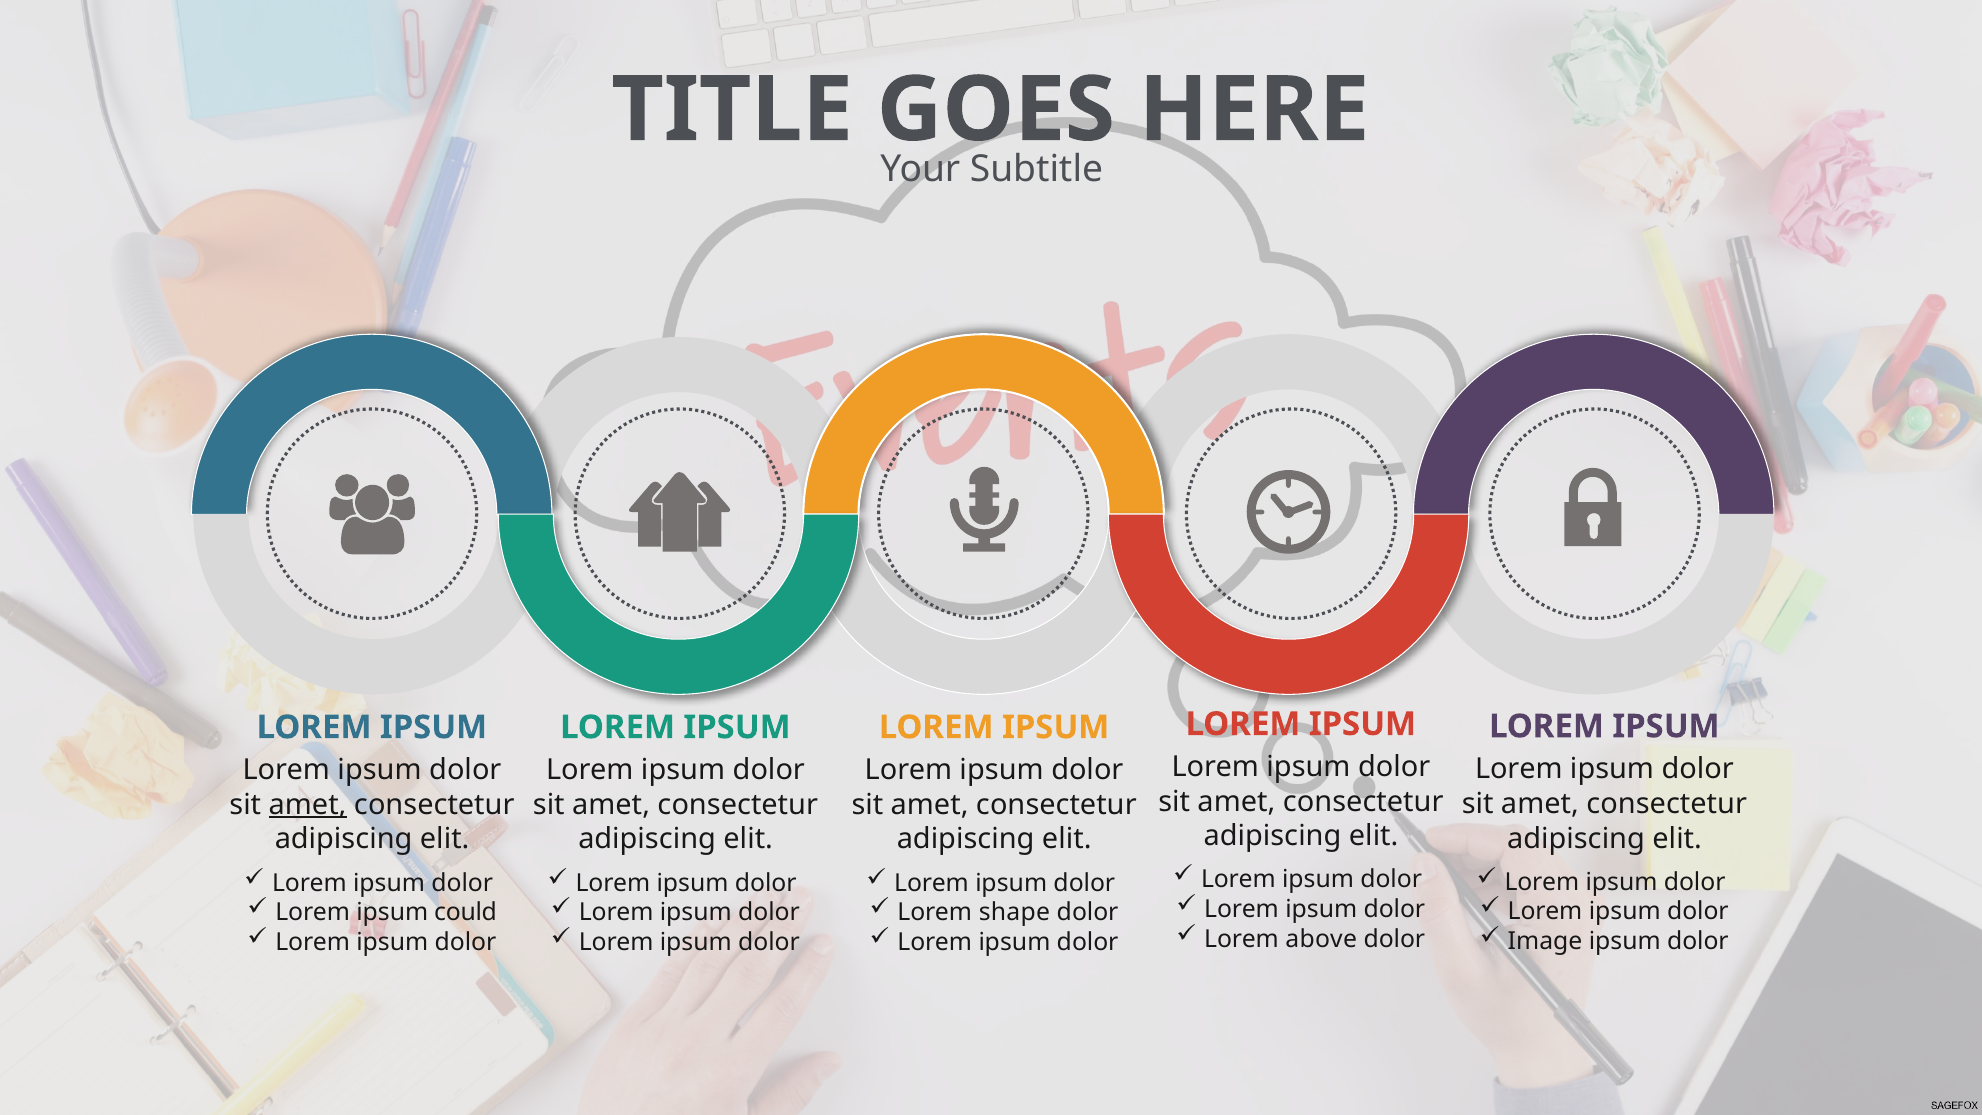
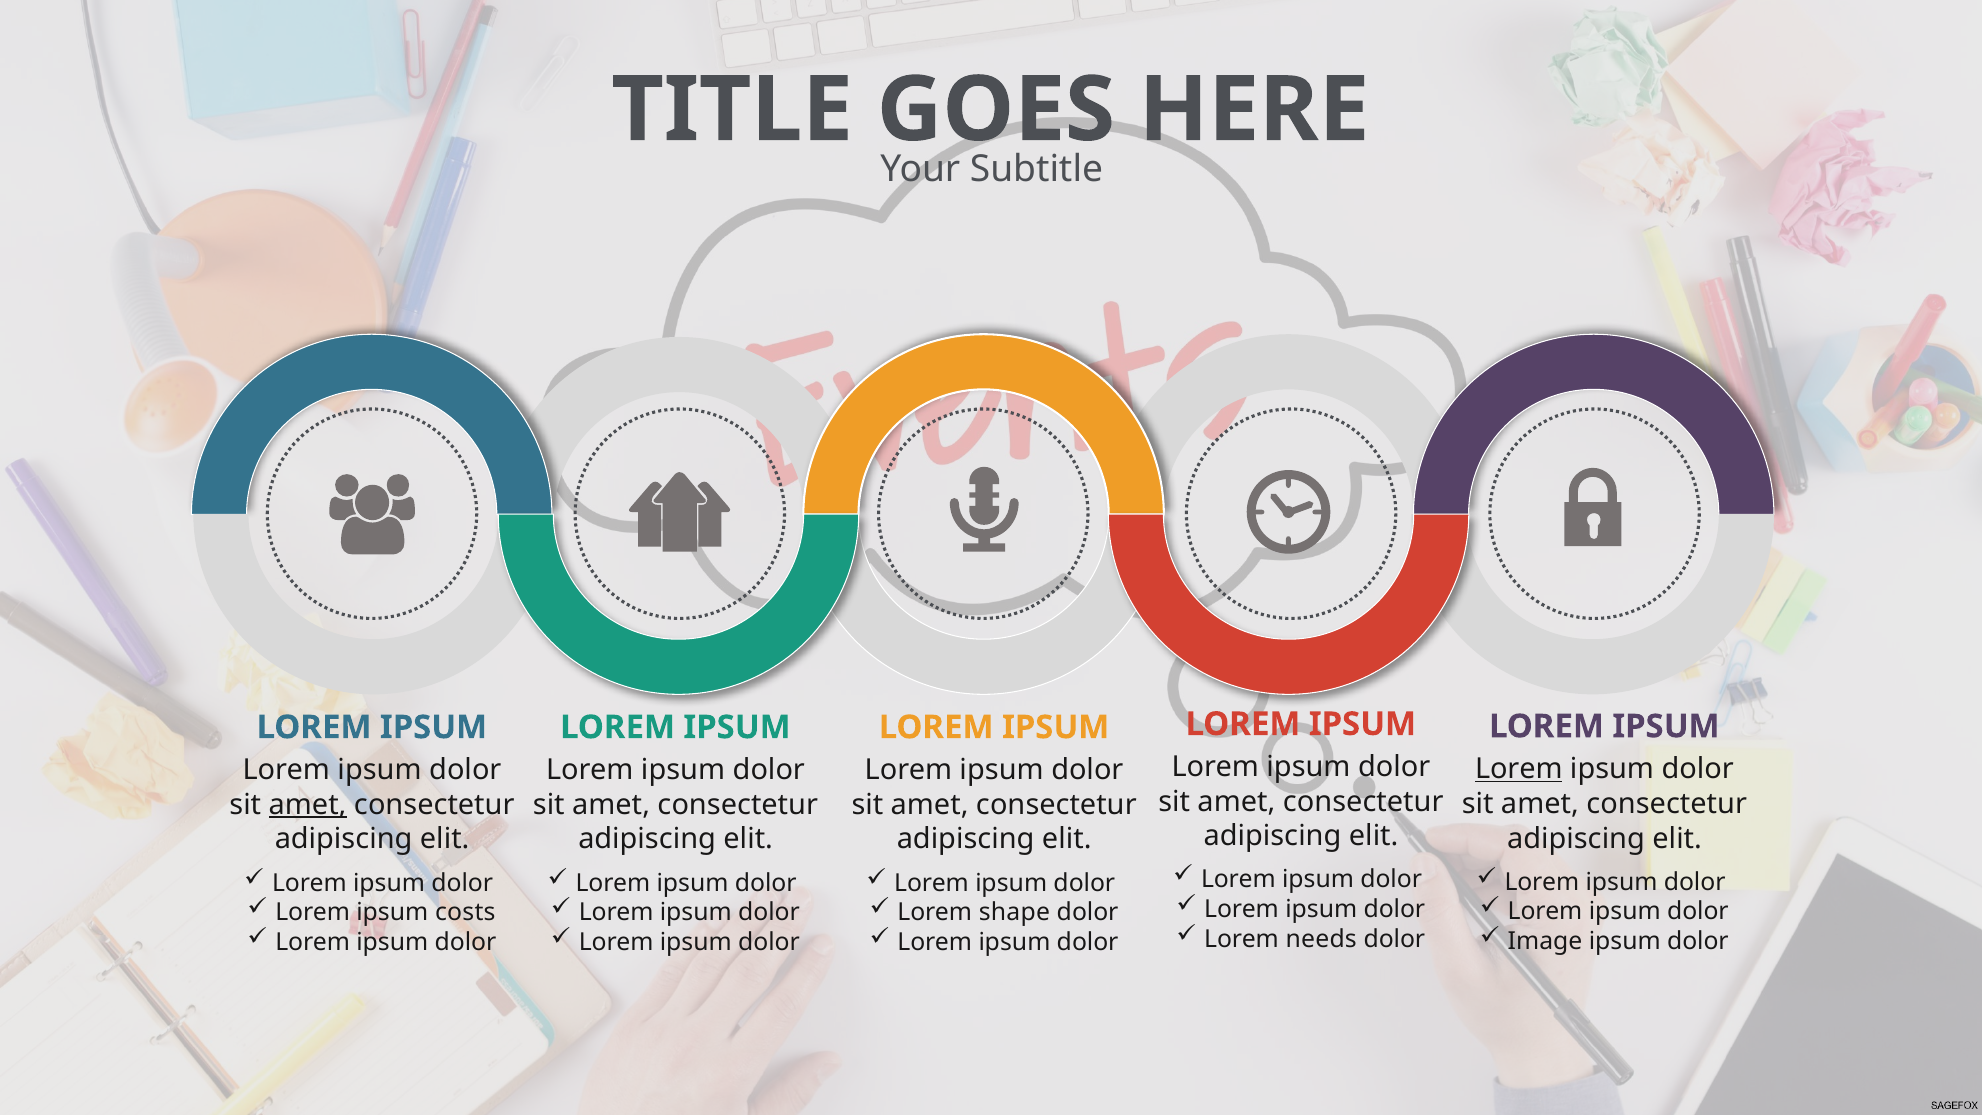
Lorem at (1519, 769) underline: none -> present
could: could -> costs
above: above -> needs
